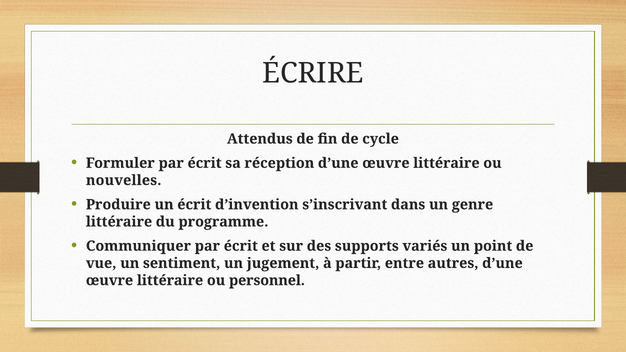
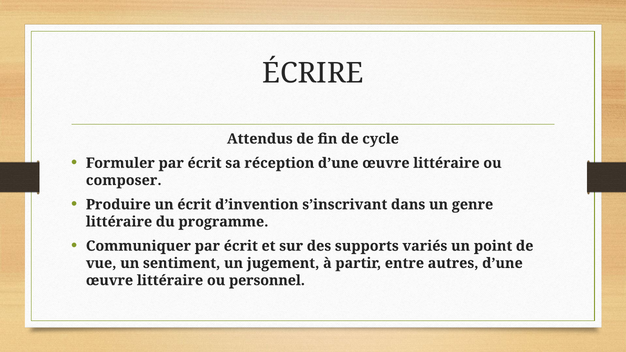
nouvelles: nouvelles -> composer
